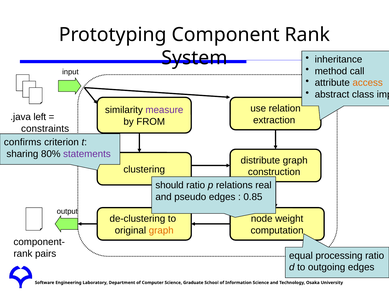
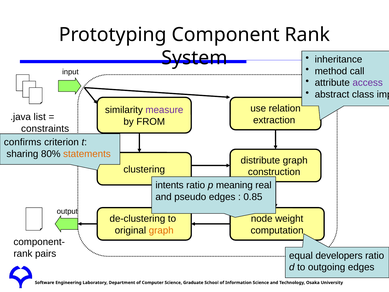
access colour: orange -> purple
left: left -> list
statements colour: purple -> orange
should: should -> intents
relations: relations -> meaning
processing: processing -> developers
